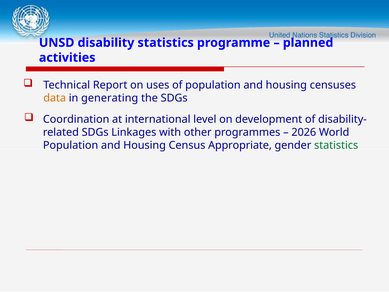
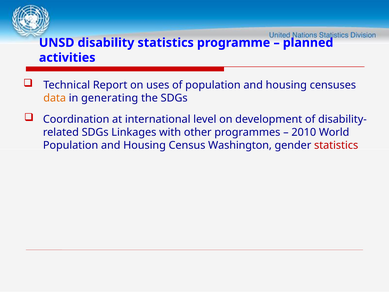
2026: 2026 -> 2010
Appropriate: Appropriate -> Washington
statistics at (336, 145) colour: green -> red
